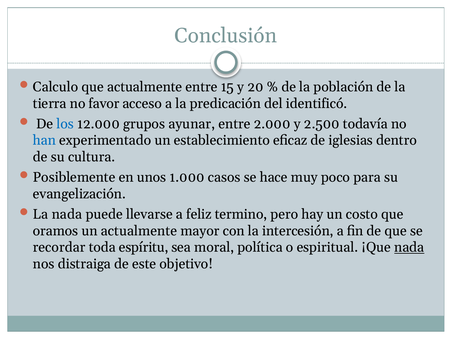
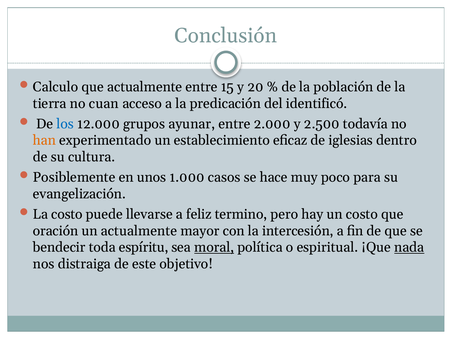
favor: favor -> cuan
han colour: blue -> orange
La nada: nada -> costo
oramos: oramos -> oración
recordar: recordar -> bendecir
moral underline: none -> present
